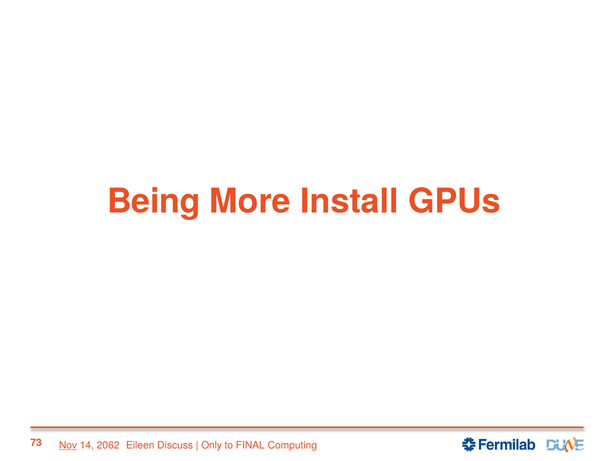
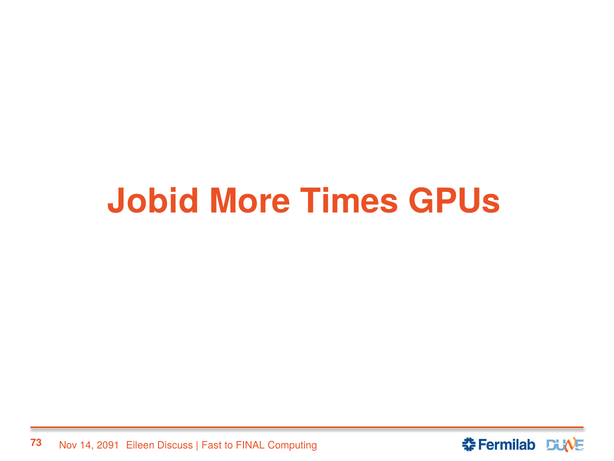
Being: Being -> Jobid
Install: Install -> Times
Nov underline: present -> none
2062: 2062 -> 2091
Only: Only -> Fast
